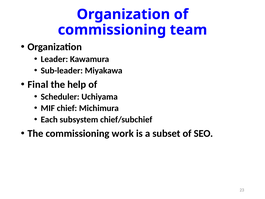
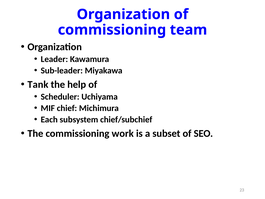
Final: Final -> Tank
